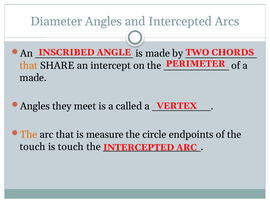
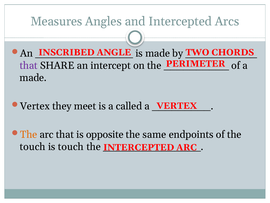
Diameter: Diameter -> Measures
that at (29, 65) colour: orange -> purple
Angles at (35, 106): Angles -> Vertex
measure: measure -> opposite
circle: circle -> same
